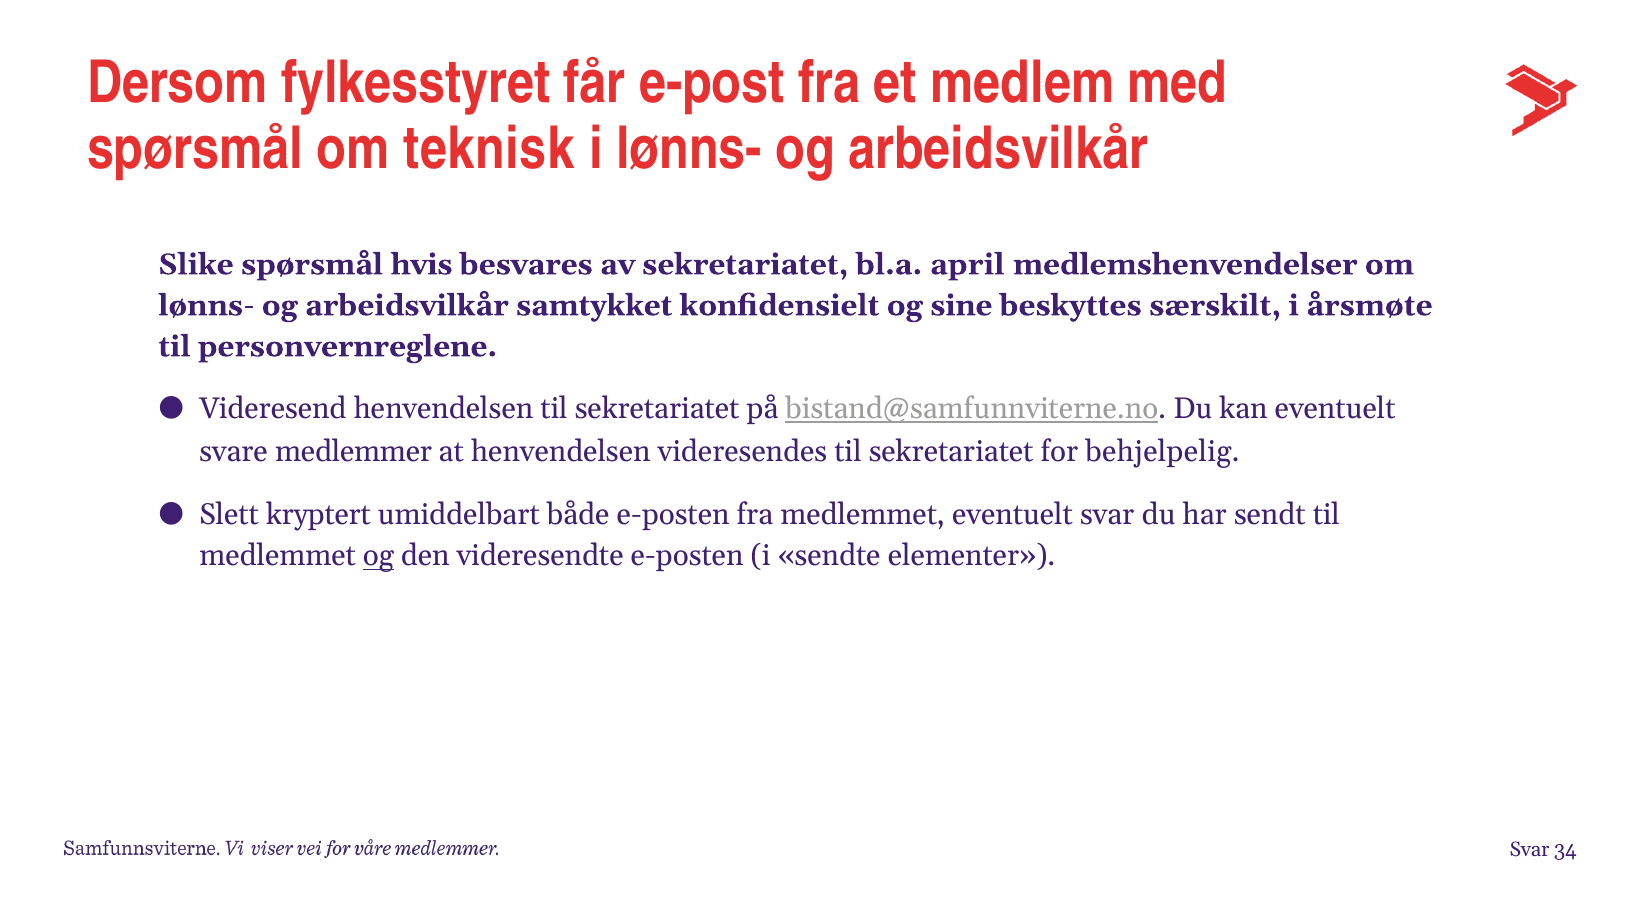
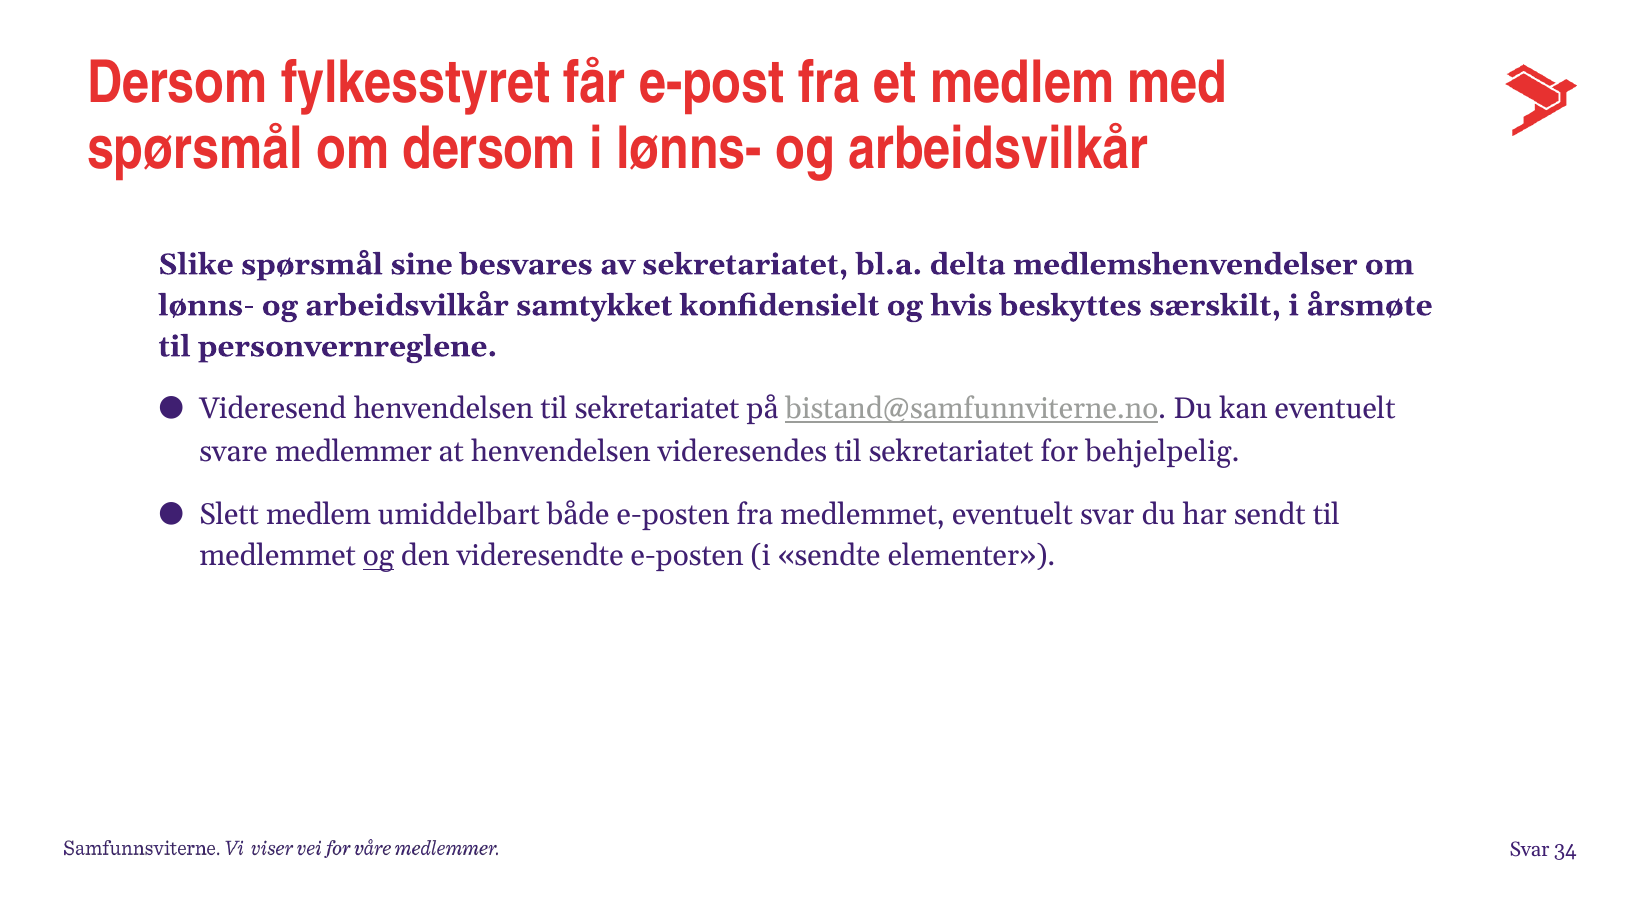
om teknisk: teknisk -> dersom
hvis: hvis -> sine
april: april -> delta
sine: sine -> hvis
Slett kryptert: kryptert -> medlem
